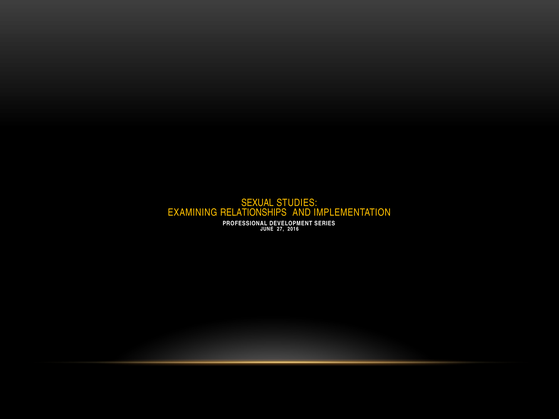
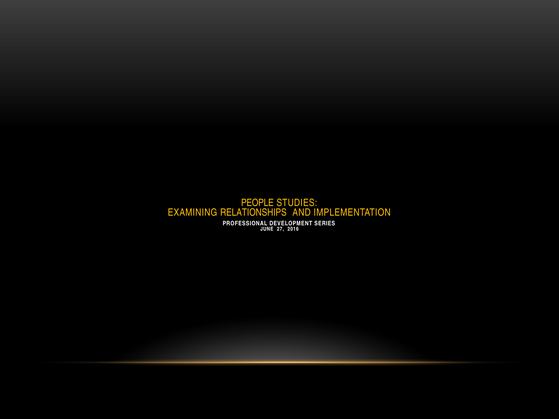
SEXUAL: SEXUAL -> PEOPLE
